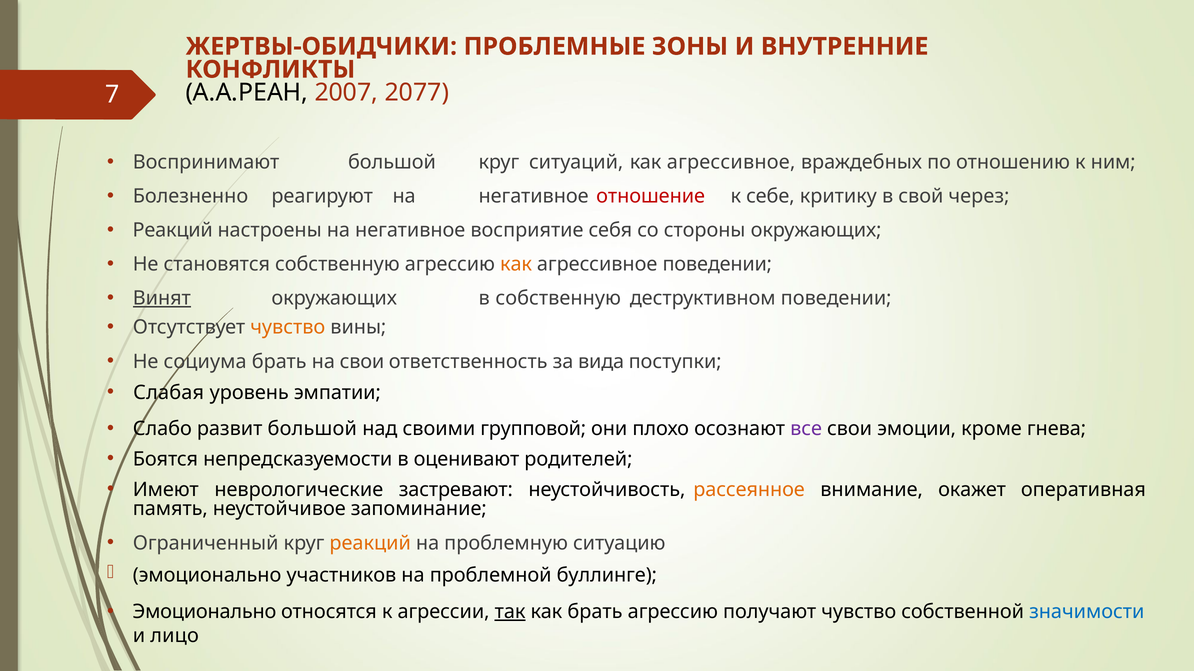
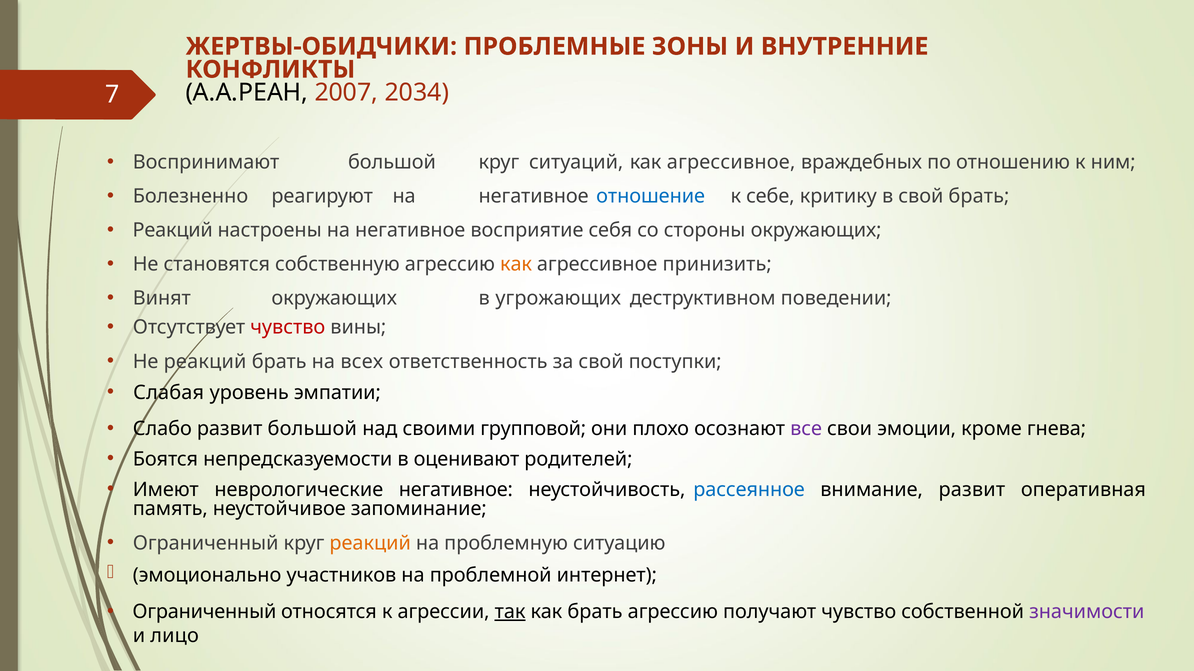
2077: 2077 -> 2034
отношение colour: red -> blue
свой через: через -> брать
агрессивное поведении: поведении -> принизить
Винят underline: present -> none
в собственную: собственную -> угрожающих
чувство at (288, 328) colour: orange -> red
Не социума: социума -> реакций
на свои: свои -> всех
за вида: вида -> свой
неврологические застревают: застревают -> негативное
рассеянное colour: orange -> blue
внимание окажет: окажет -> развит
буллинге: буллинге -> интернет
Эмоционально at (204, 612): Эмоционально -> Ограниченный
значимости colour: blue -> purple
